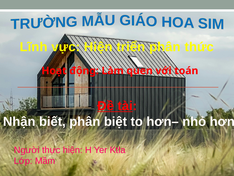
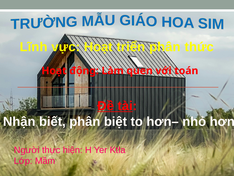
vực Hiện: Hiện -> Hoạt
